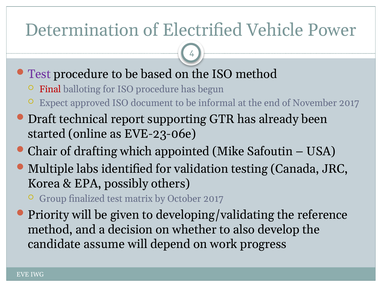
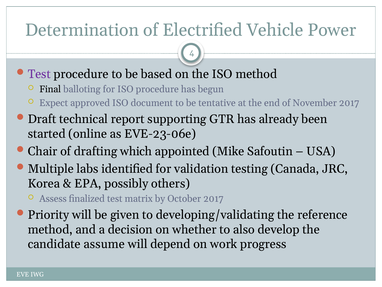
Final colour: red -> black
informal: informal -> tentative
Group: Group -> Assess
